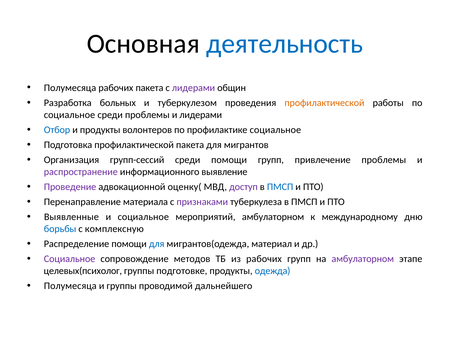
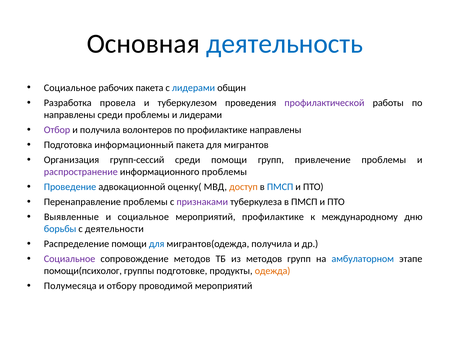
Полумесяца at (70, 88): Полумесяца -> Социальное
лидерами at (194, 88) colour: purple -> blue
больных: больных -> провела
профилактической at (324, 103) colour: orange -> purple
социальное at (70, 115): социальное -> направлены
Отбор colour: blue -> purple
и продукты: продукты -> получила
профилактике социальное: социальное -> направлены
Подготовка профилактической: профилактической -> информационный
информационного выявление: выявление -> проблемы
Проведение colour: purple -> blue
доступ colour: purple -> orange
Перенаправление материала: материала -> проблемы
мероприятий амбулаторном: амбулаторном -> профилактике
комплексную: комплексную -> деятельности
мигрантов(одежда материал: материал -> получила
из рабочих: рабочих -> методов
амбулаторном at (363, 259) colour: purple -> blue
целевых(психолог: целевых(психолог -> помощи(психолог
одежда colour: blue -> orange
и группы: группы -> отбору
проводимой дальнейшего: дальнейшего -> мероприятий
